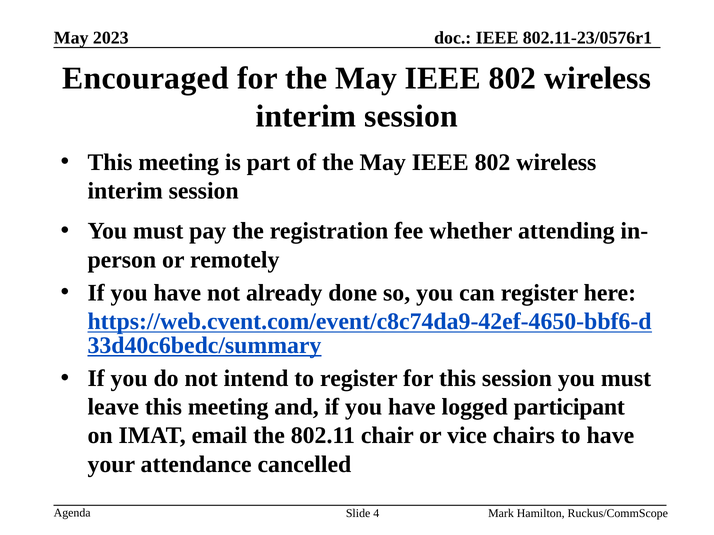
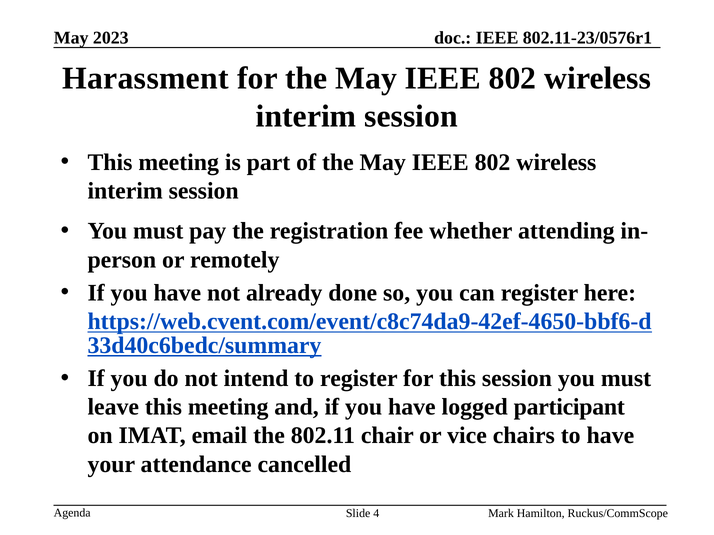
Encouraged: Encouraged -> Harassment
